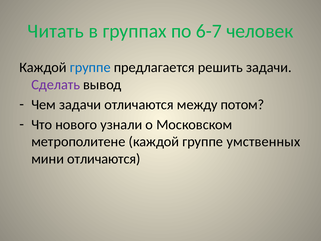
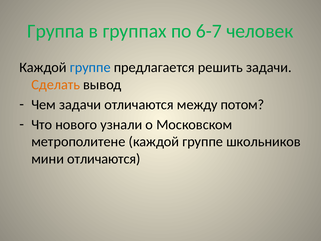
Читать: Читать -> Группа
Сделать colour: purple -> orange
умственных: умственных -> школьников
